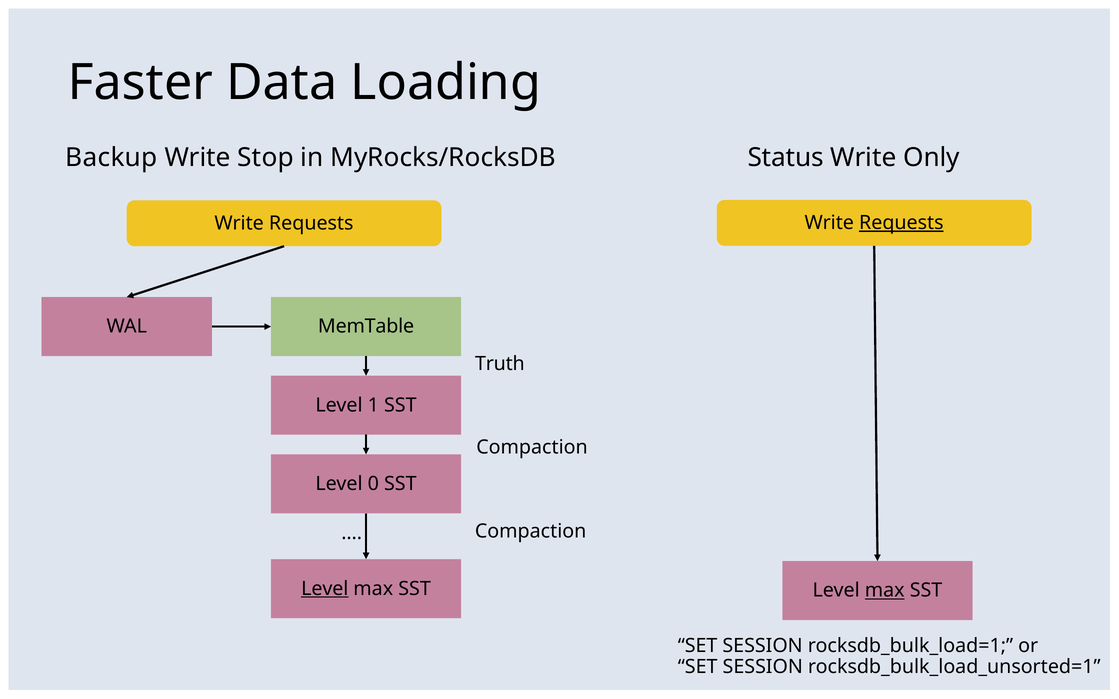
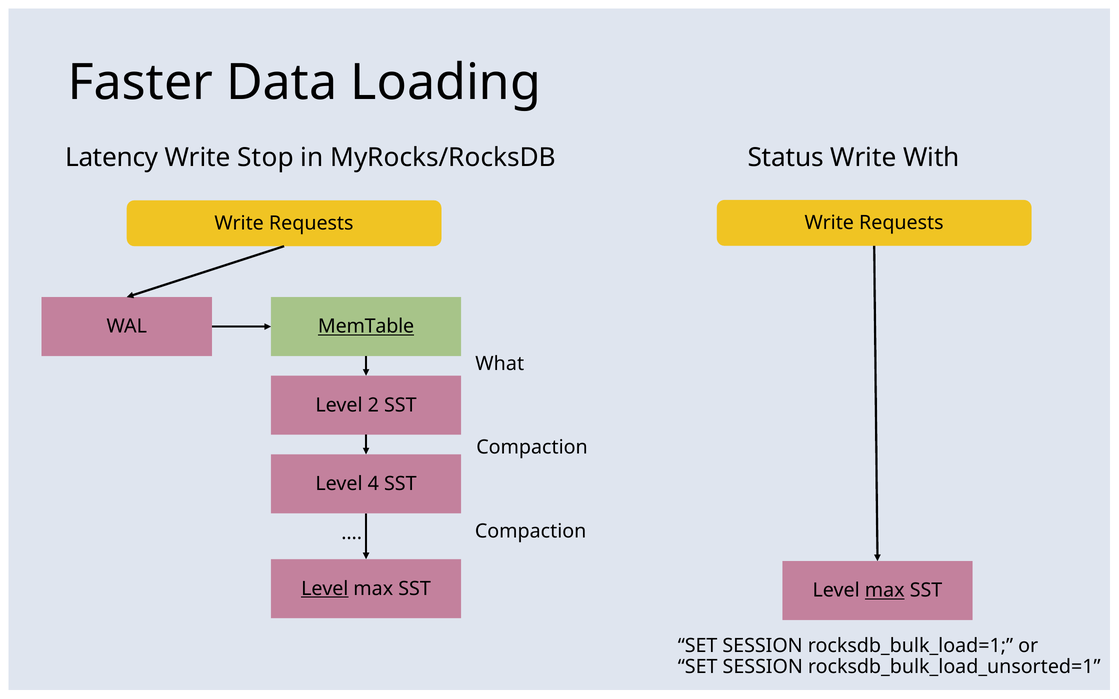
Backup: Backup -> Latency
Only: Only -> With
Requests at (901, 223) underline: present -> none
MemTable underline: none -> present
Truth: Truth -> What
1: 1 -> 2
0: 0 -> 4
